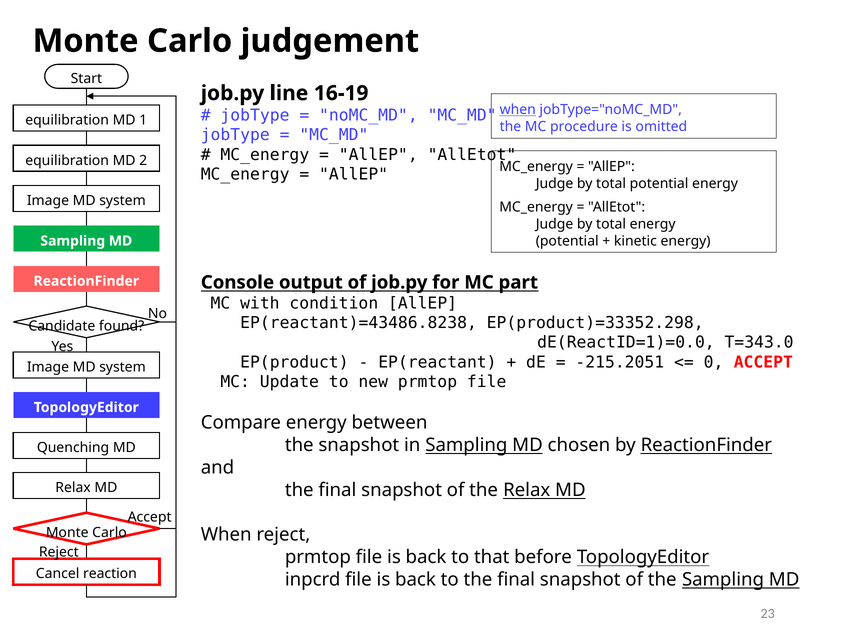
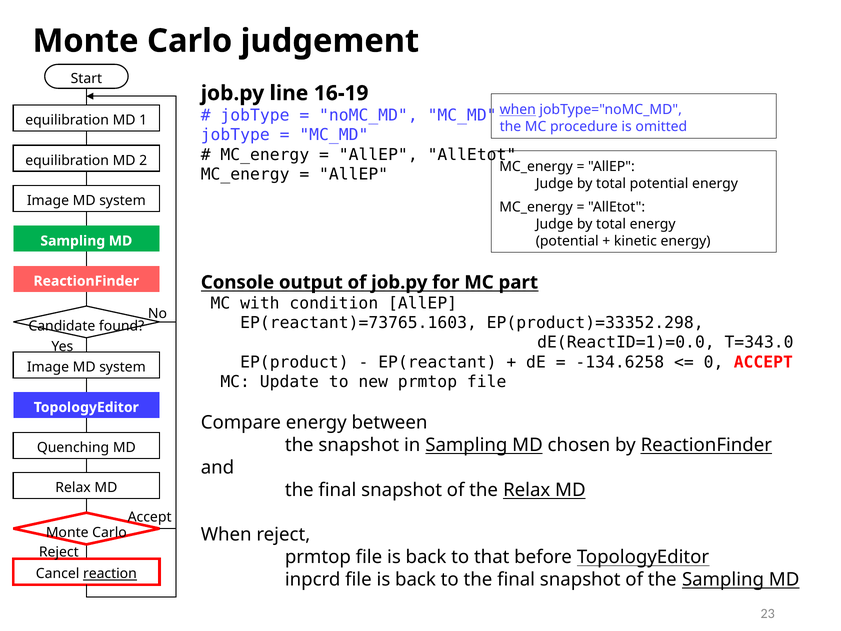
EP(reactant)=43486.8238: EP(reactant)=43486.8238 -> EP(reactant)=73765.1603
-215.2051: -215.2051 -> -134.6258
reaction underline: none -> present
